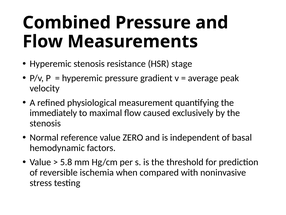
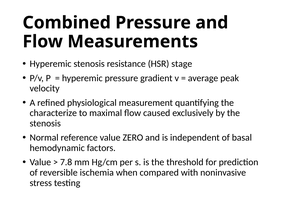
immediately: immediately -> characterize
5.8: 5.8 -> 7.8
